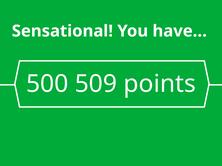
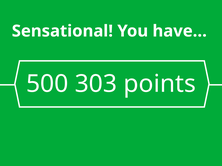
509: 509 -> 303
